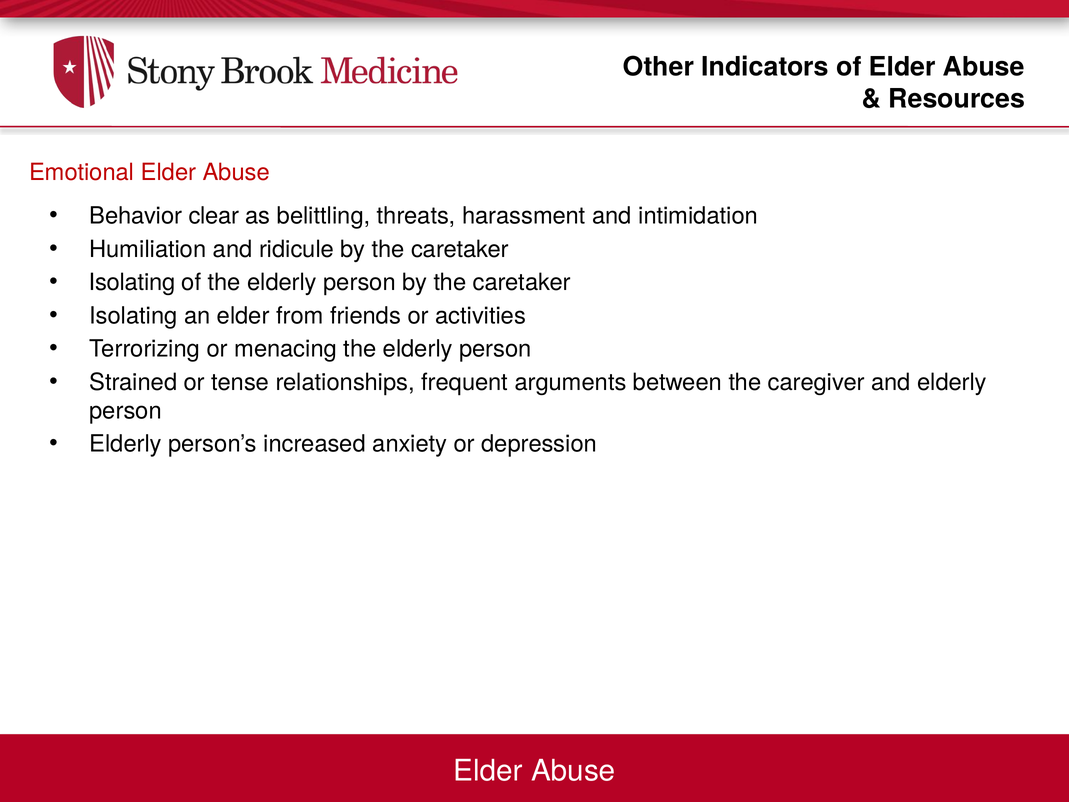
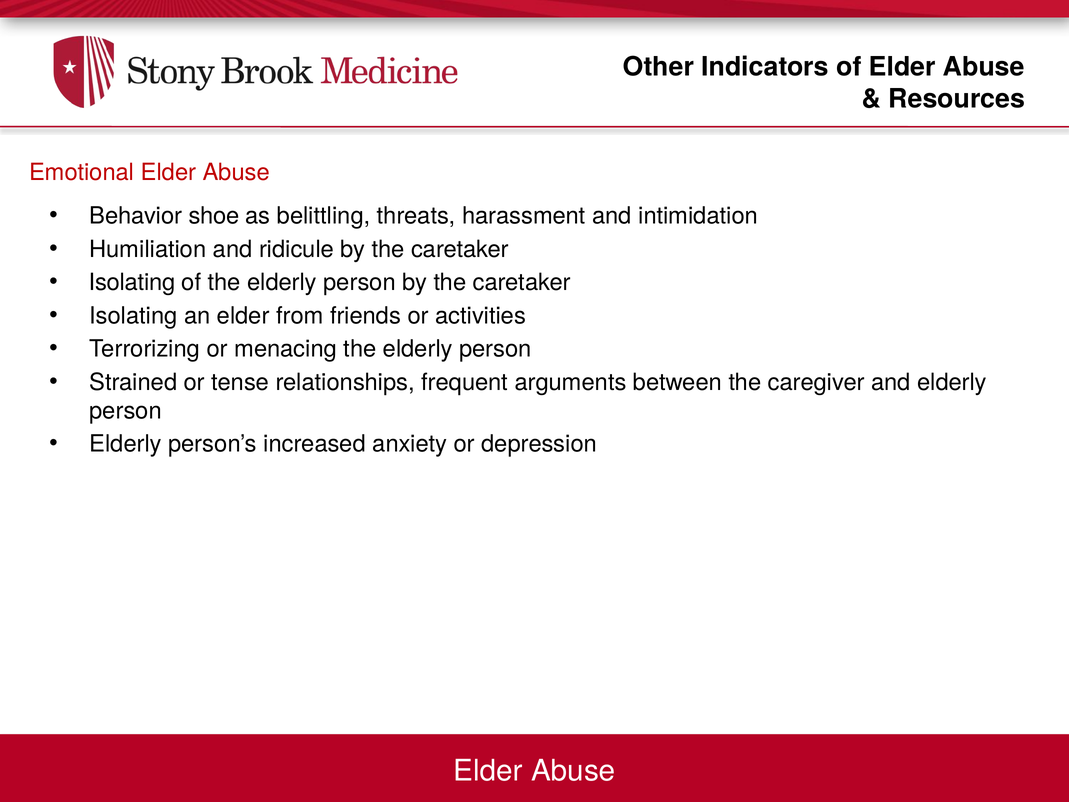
clear: clear -> shoe
